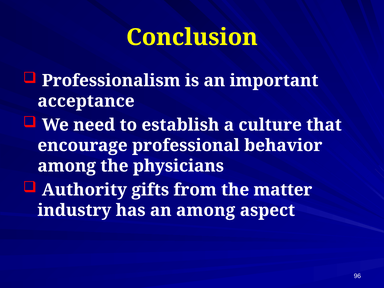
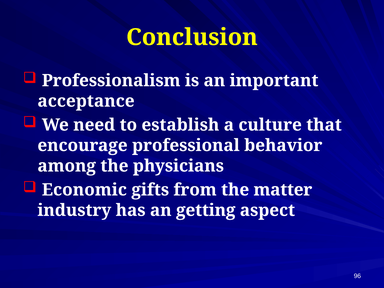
Authority: Authority -> Economic
an among: among -> getting
